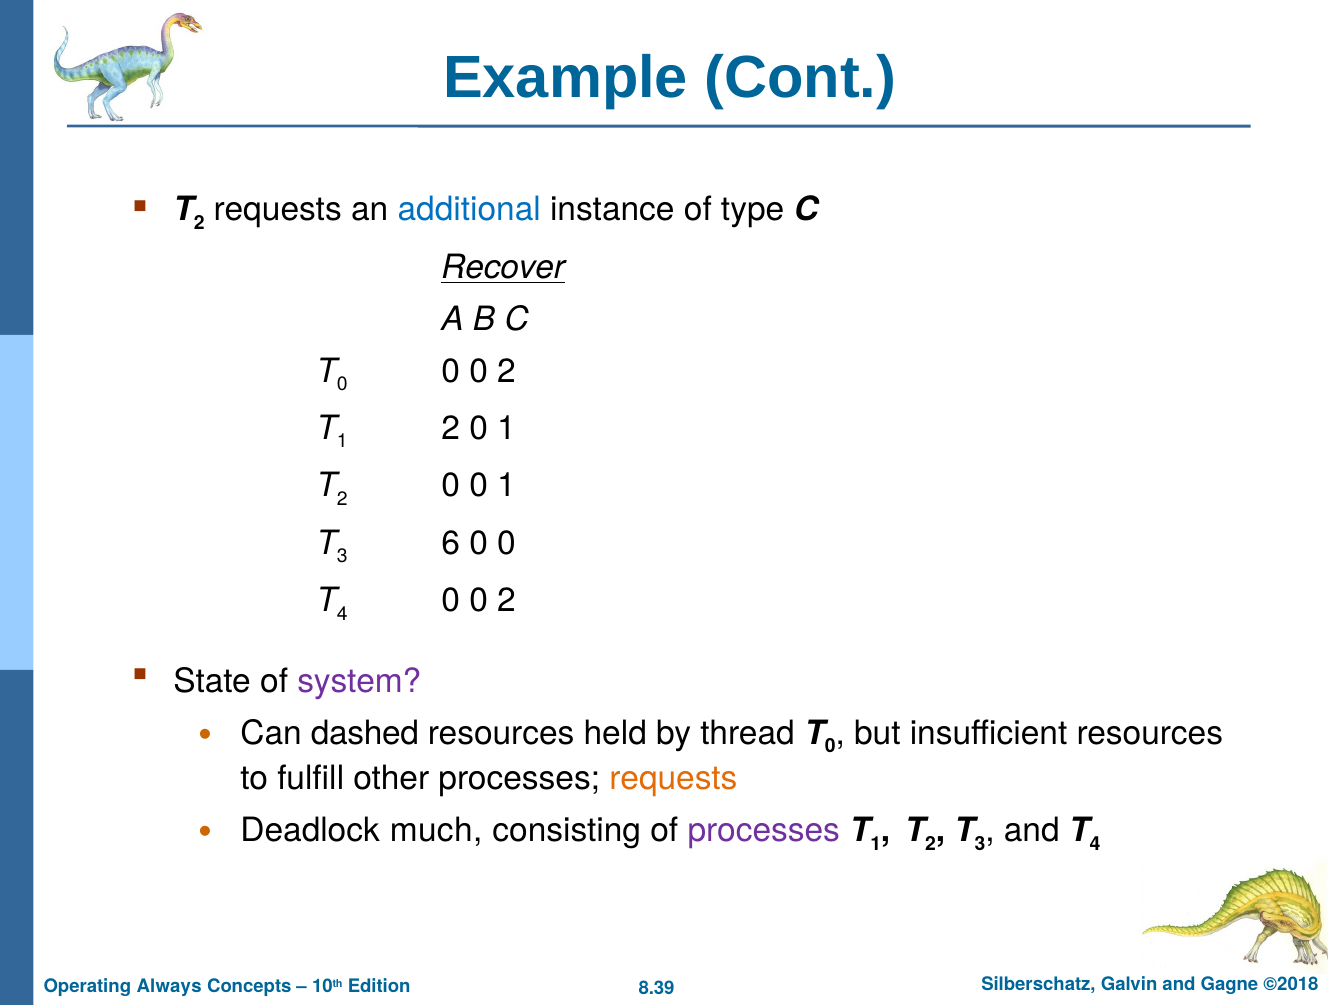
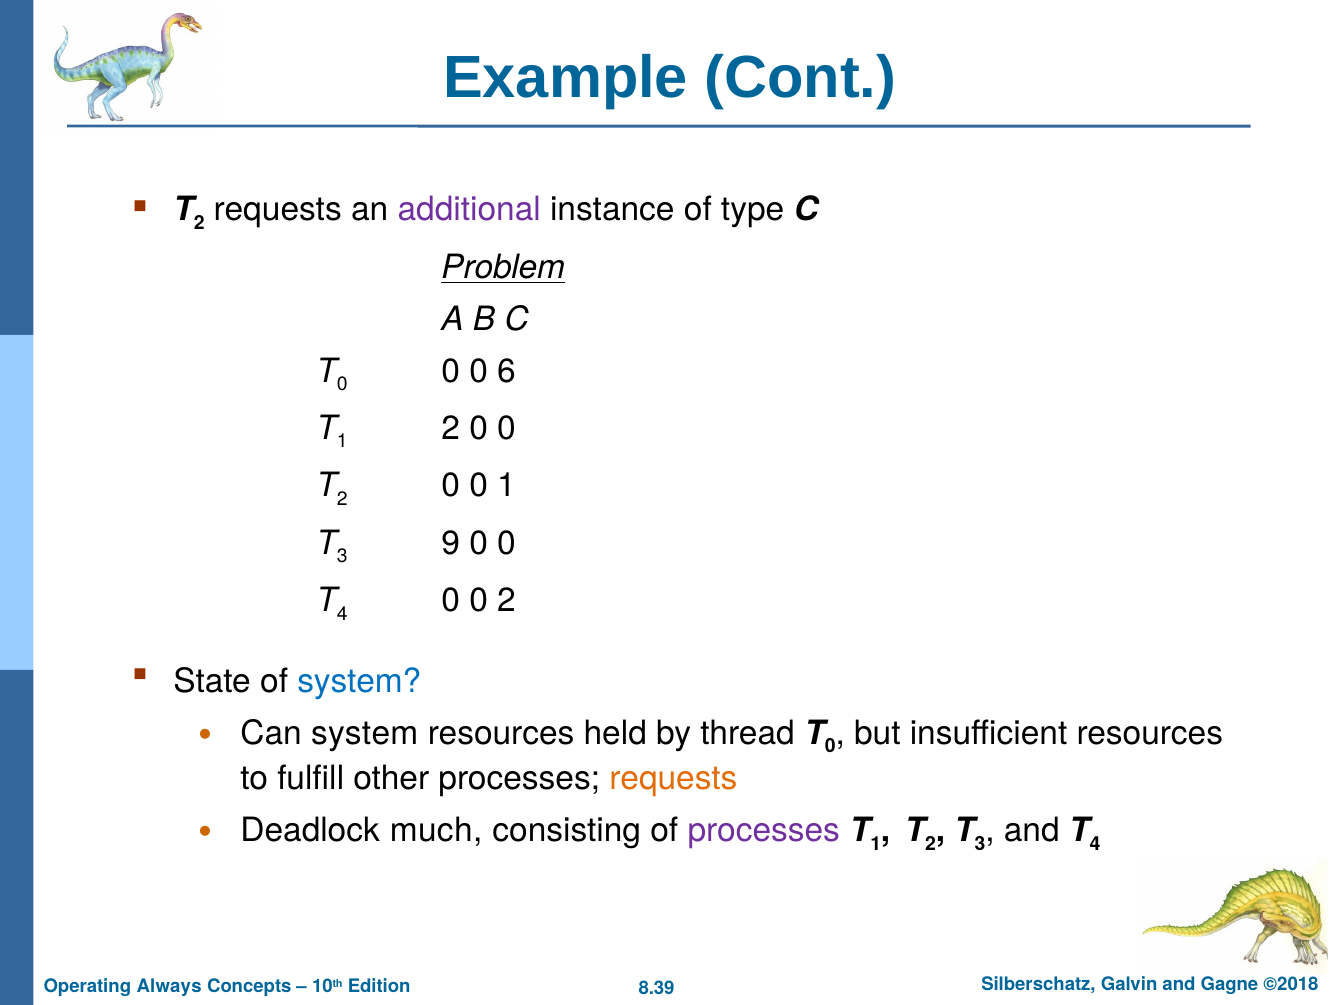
additional colour: blue -> purple
Recover: Recover -> Problem
0 0 0 2: 2 -> 6
1 2 0 1: 1 -> 0
6: 6 -> 9
system at (359, 681) colour: purple -> blue
Can dashed: dashed -> system
